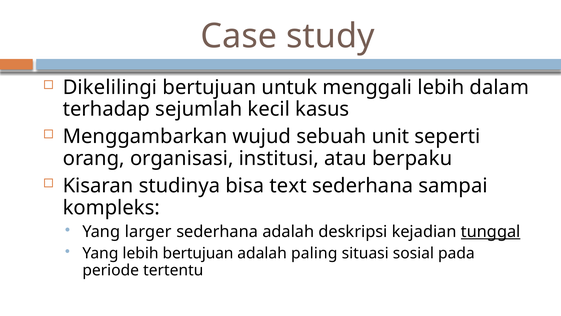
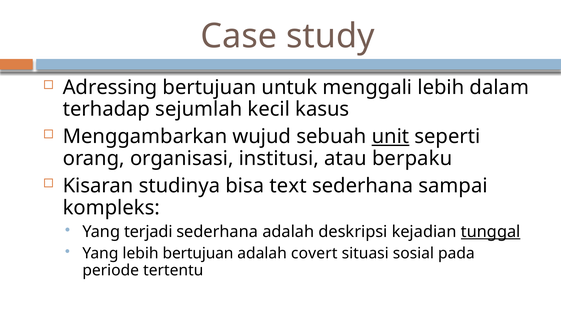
Dikelilingi: Dikelilingi -> Adressing
unit underline: none -> present
larger: larger -> terjadi
paling: paling -> covert
